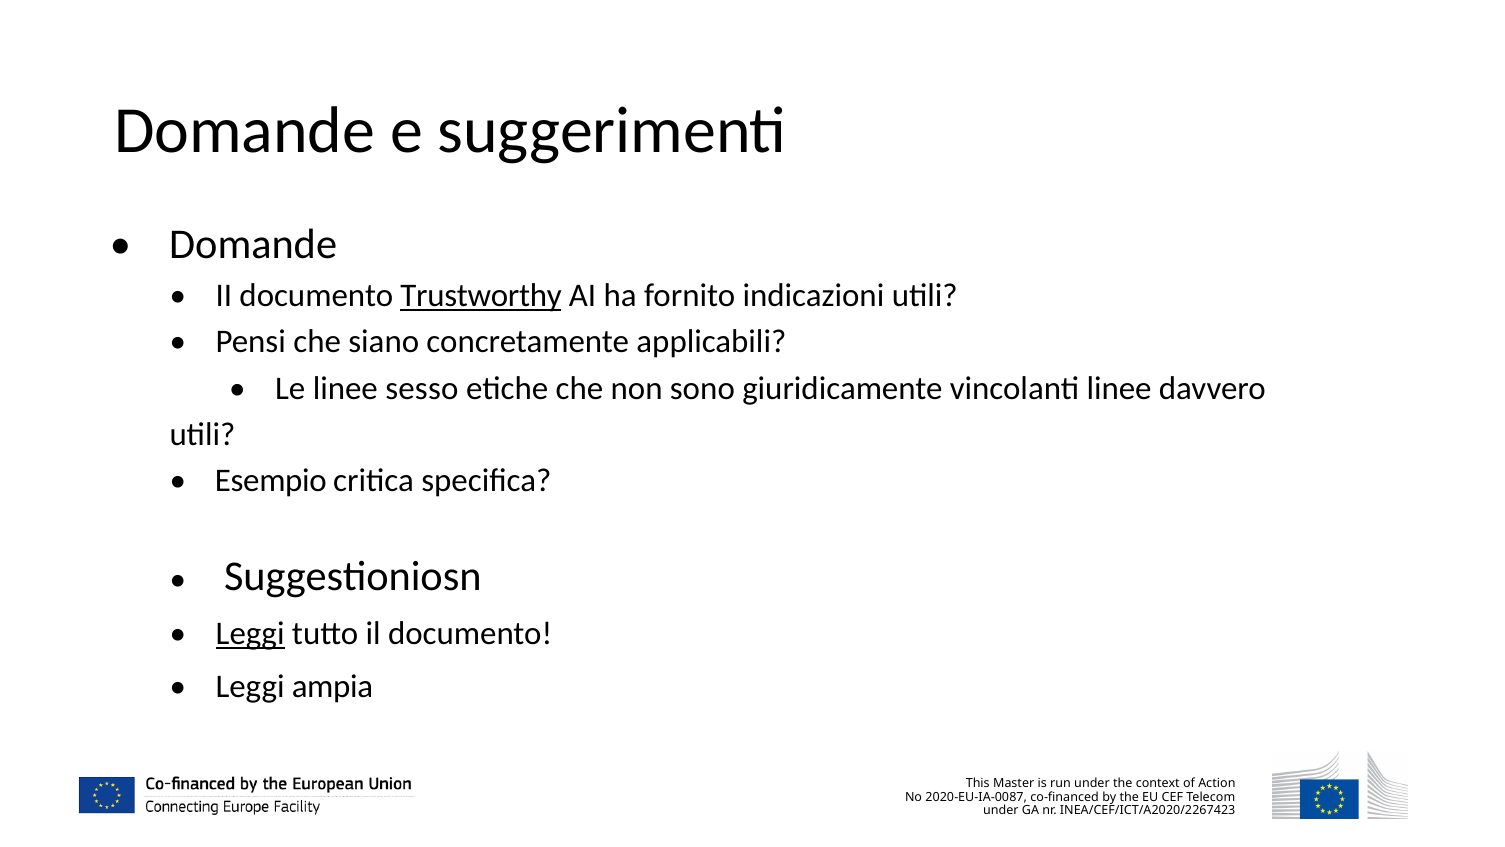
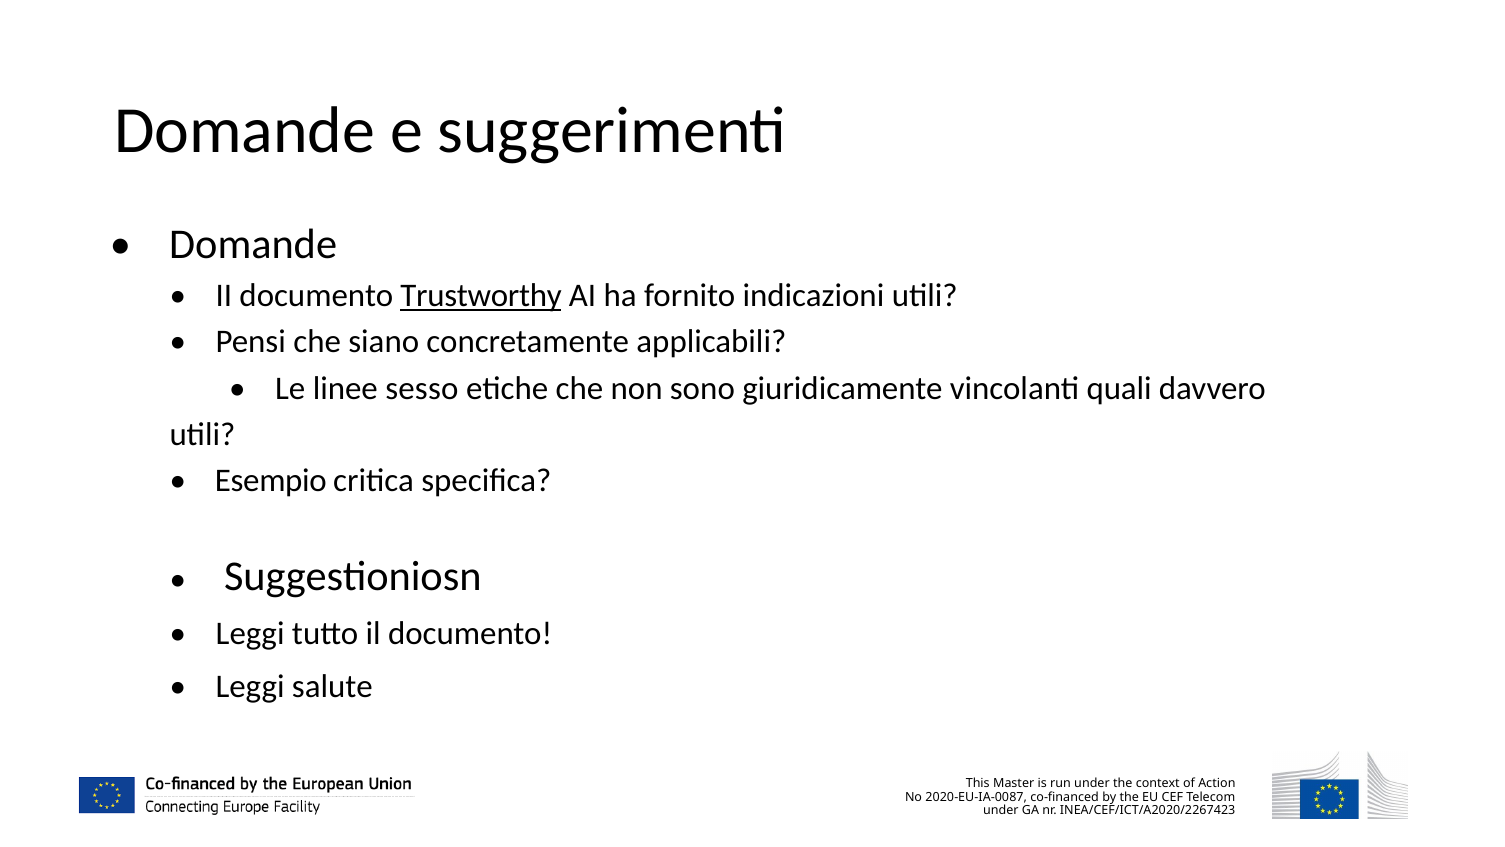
vincolanti linee: linee -> quali
Leggi at (250, 633) underline: present -> none
ampia: ampia -> salute
